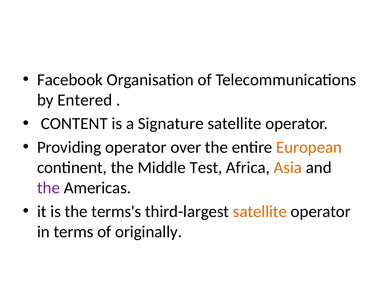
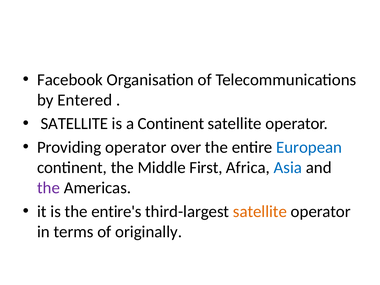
CONTENT at (74, 124): CONTENT -> SATELLITE
a Signature: Signature -> Continent
European colour: orange -> blue
Test: Test -> First
Asia colour: orange -> blue
terms's: terms's -> entire's
